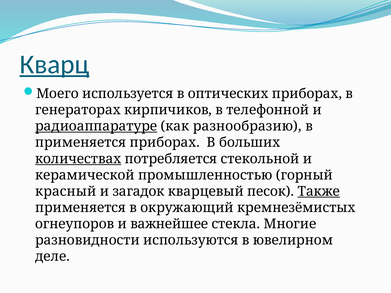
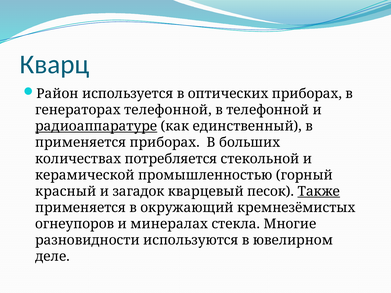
Кварц underline: present -> none
Моего: Моего -> Район
генераторах кирпичиков: кирпичиков -> телефонной
разнообразию: разнообразию -> единственный
количествах underline: present -> none
важнейшее: важнейшее -> минералах
